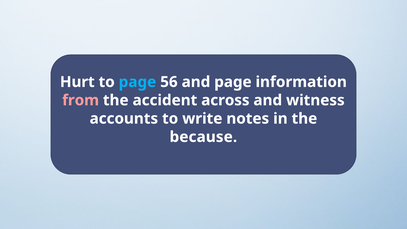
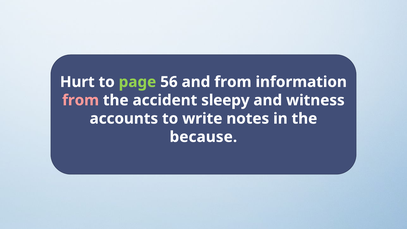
page at (137, 82) colour: light blue -> light green
and page: page -> from
across: across -> sleepy
